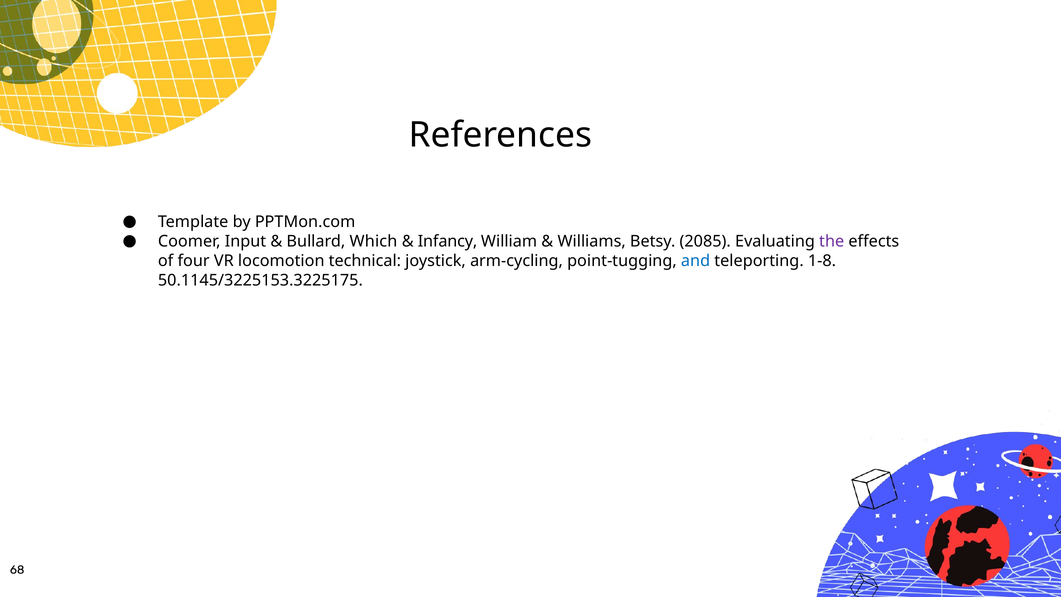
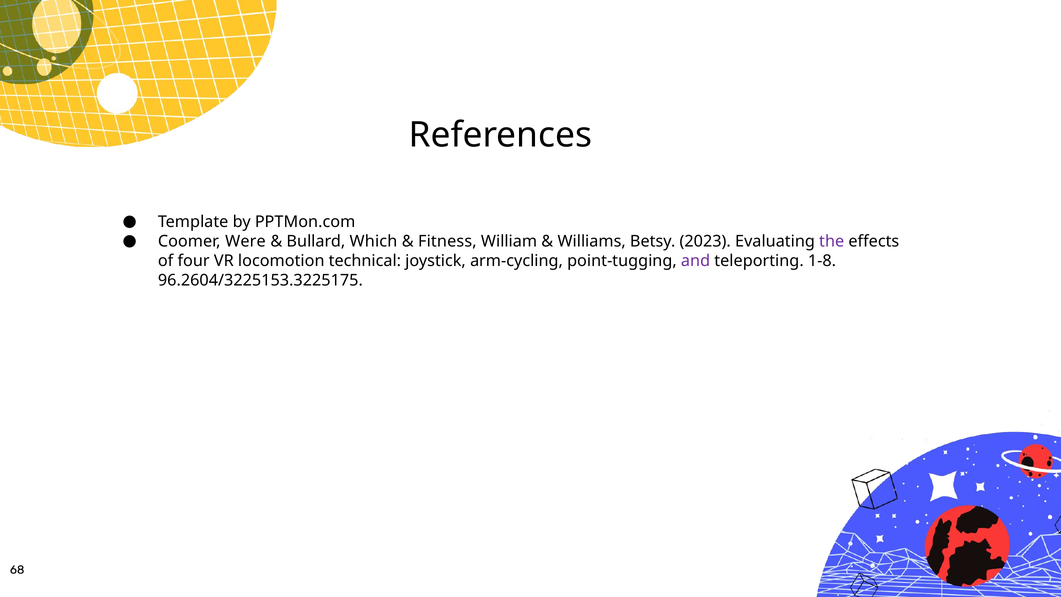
Input: Input -> Were
Infancy: Infancy -> Fitness
2085: 2085 -> 2023
and colour: blue -> purple
50.1145/3225153.3225175: 50.1145/3225153.3225175 -> 96.2604/3225153.3225175
